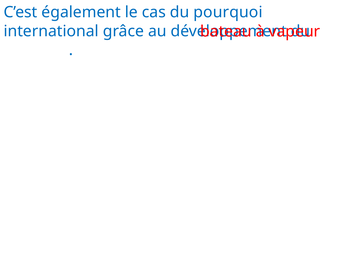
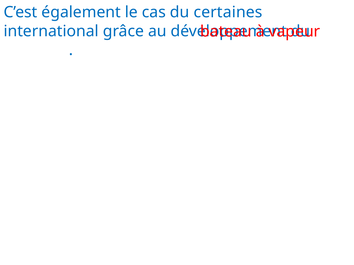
pourquoi: pourquoi -> certaines
